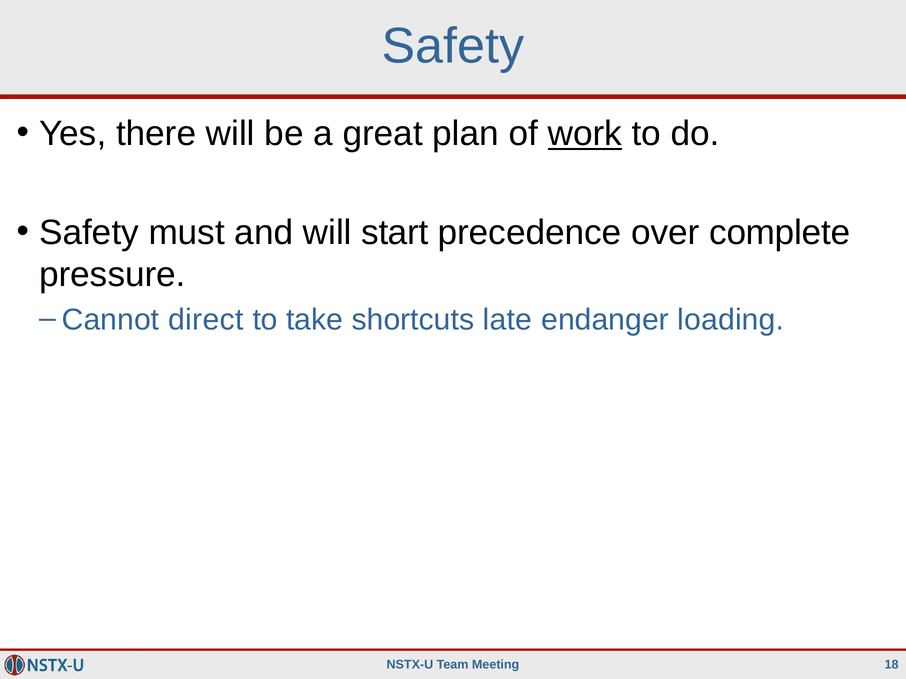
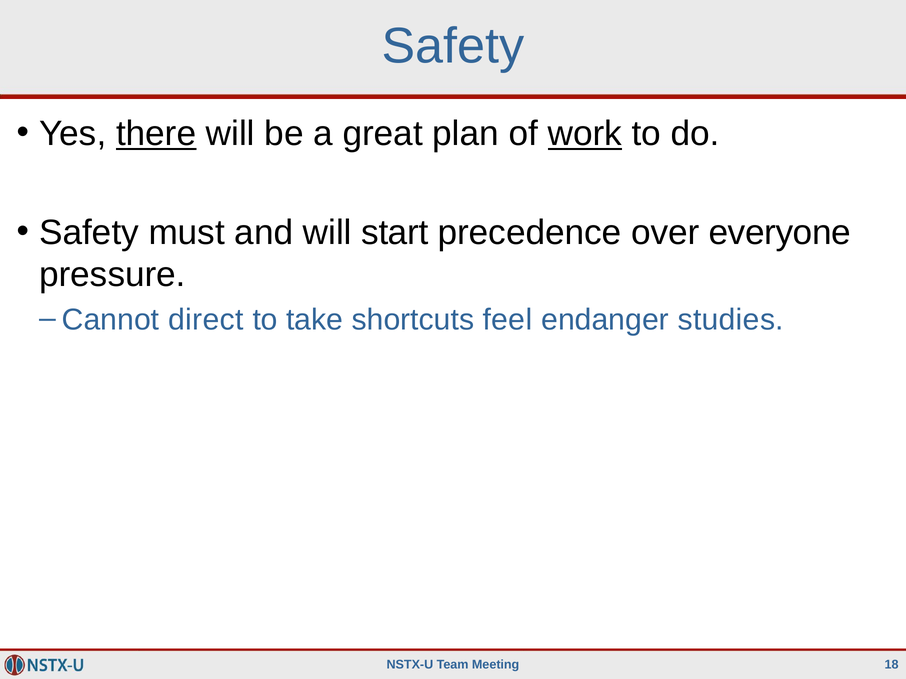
there underline: none -> present
complete: complete -> everyone
late: late -> feel
loading: loading -> studies
